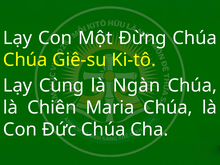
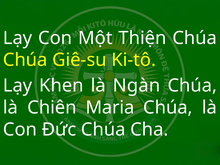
Đừng: Đừng -> Thiện
Cùng: Cùng -> Khen
